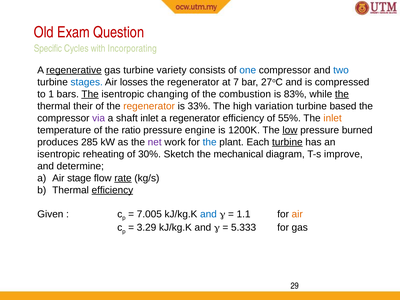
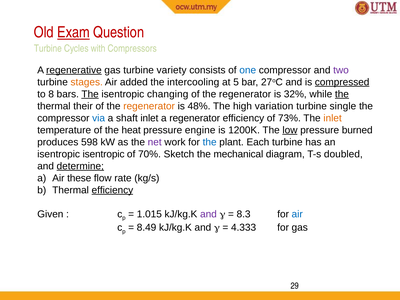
Exam underline: none -> present
Specific at (48, 49): Specific -> Turbine
Incorporating: Incorporating -> Compressors
two colour: blue -> purple
stages colour: blue -> orange
losses: losses -> added
regenerator at (193, 82): regenerator -> intercooling
7: 7 -> 5
compressed underline: none -> present
1: 1 -> 8
combustion at (245, 94): combustion -> regenerator
83%: 83% -> 32%
33%: 33% -> 48%
based: based -> single
via colour: purple -> blue
55%: 55% -> 73%
ratio: ratio -> heat
285: 285 -> 598
turbine at (287, 142) underline: present -> none
isentropic reheating: reheating -> isentropic
30%: 30% -> 70%
improve: improve -> doubled
determine underline: none -> present
stage: stage -> these
rate underline: present -> none
7.005: 7.005 -> 1.015
and at (208, 214) colour: blue -> purple
1.1: 1.1 -> 8.3
air at (297, 214) colour: orange -> blue
3.29: 3.29 -> 8.49
5.333: 5.333 -> 4.333
